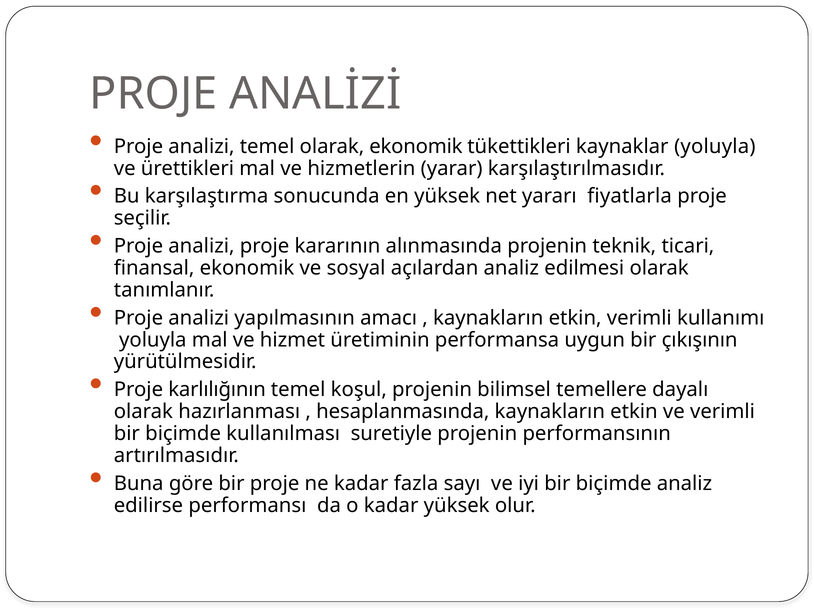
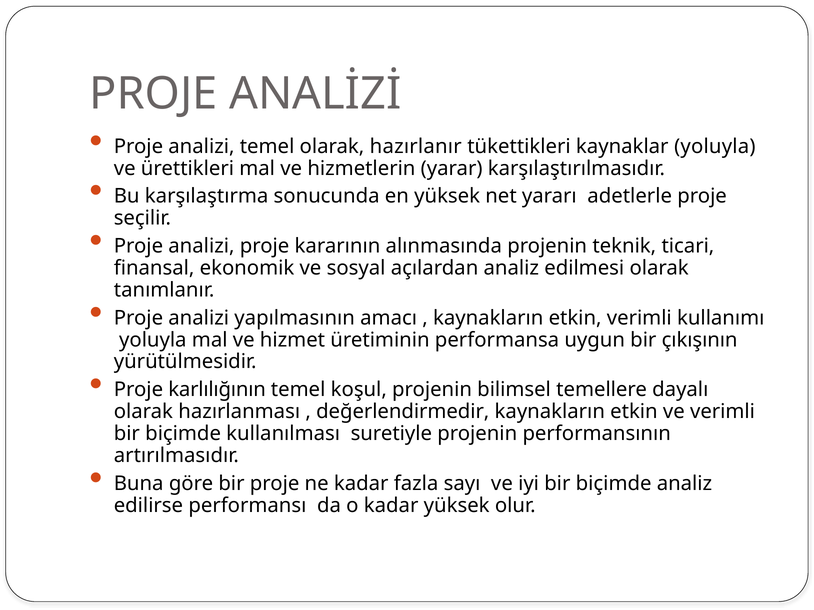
olarak ekonomik: ekonomik -> hazırlanır
fiyatlarla: fiyatlarla -> adetlerle
hesaplanmasında: hesaplanmasında -> değerlendirmedir
